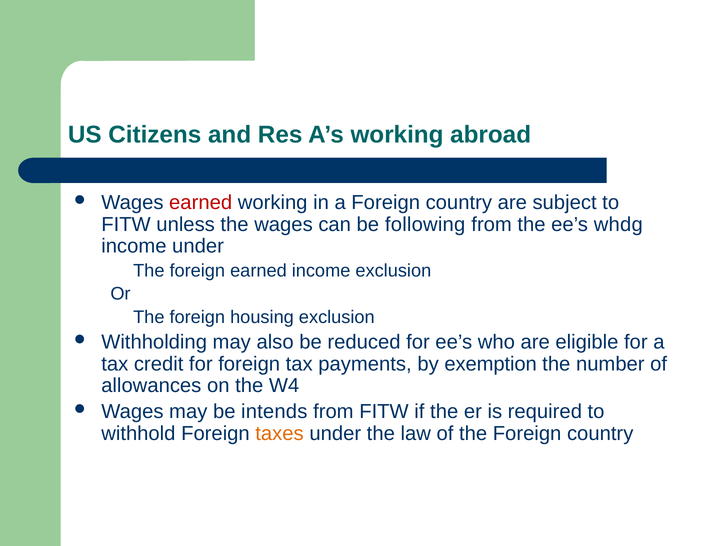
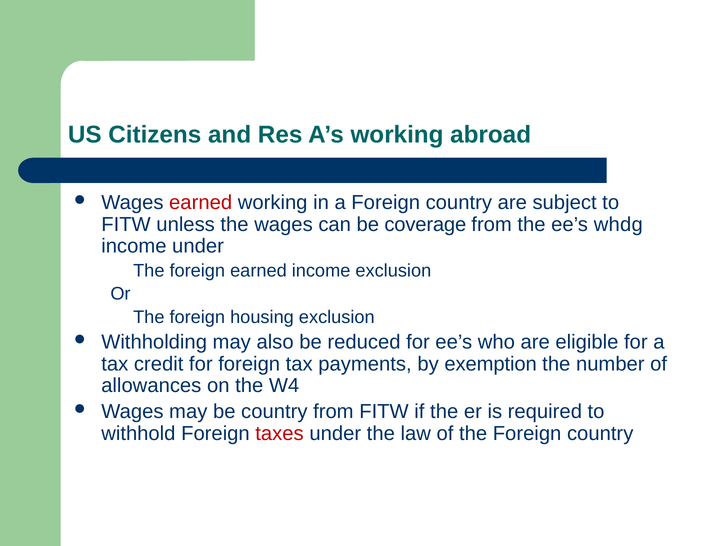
following: following -> coverage
be intends: intends -> country
taxes colour: orange -> red
